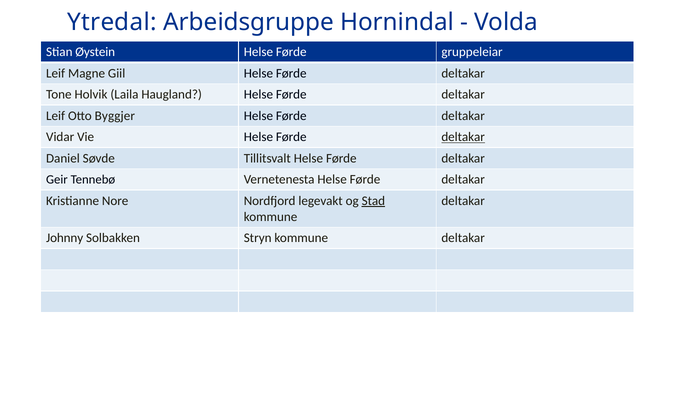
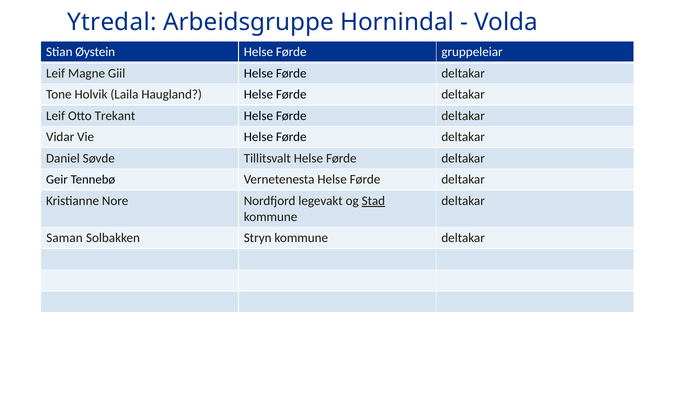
Byggjer: Byggjer -> Trekant
deltakar at (463, 137) underline: present -> none
Johnny: Johnny -> Saman
